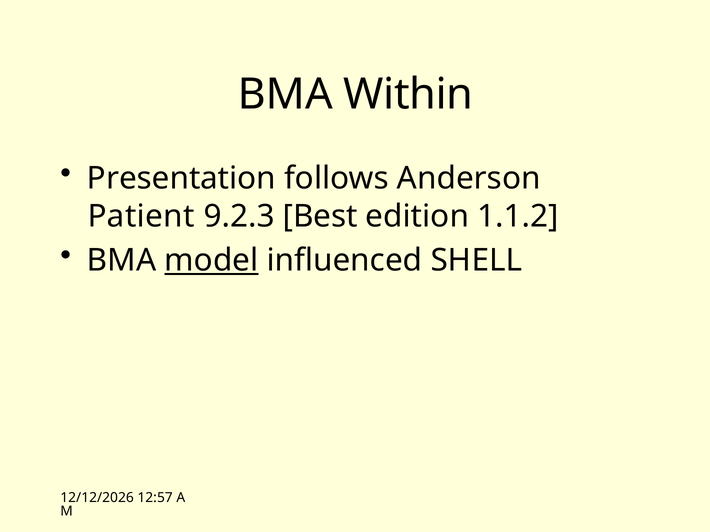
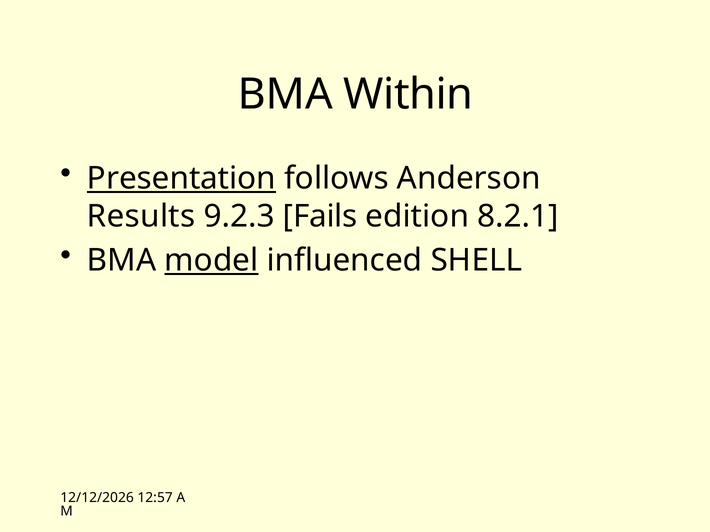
Presentation underline: none -> present
Patient: Patient -> Results
Best: Best -> Fails
1.1.2: 1.1.2 -> 8.2.1
